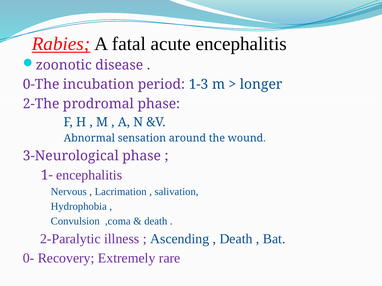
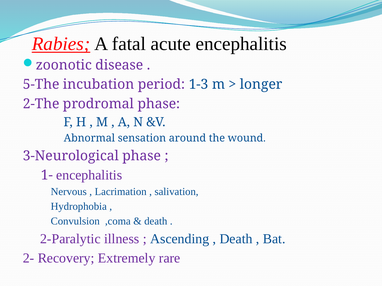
0-The: 0-The -> 5-The
0-: 0- -> 2-
